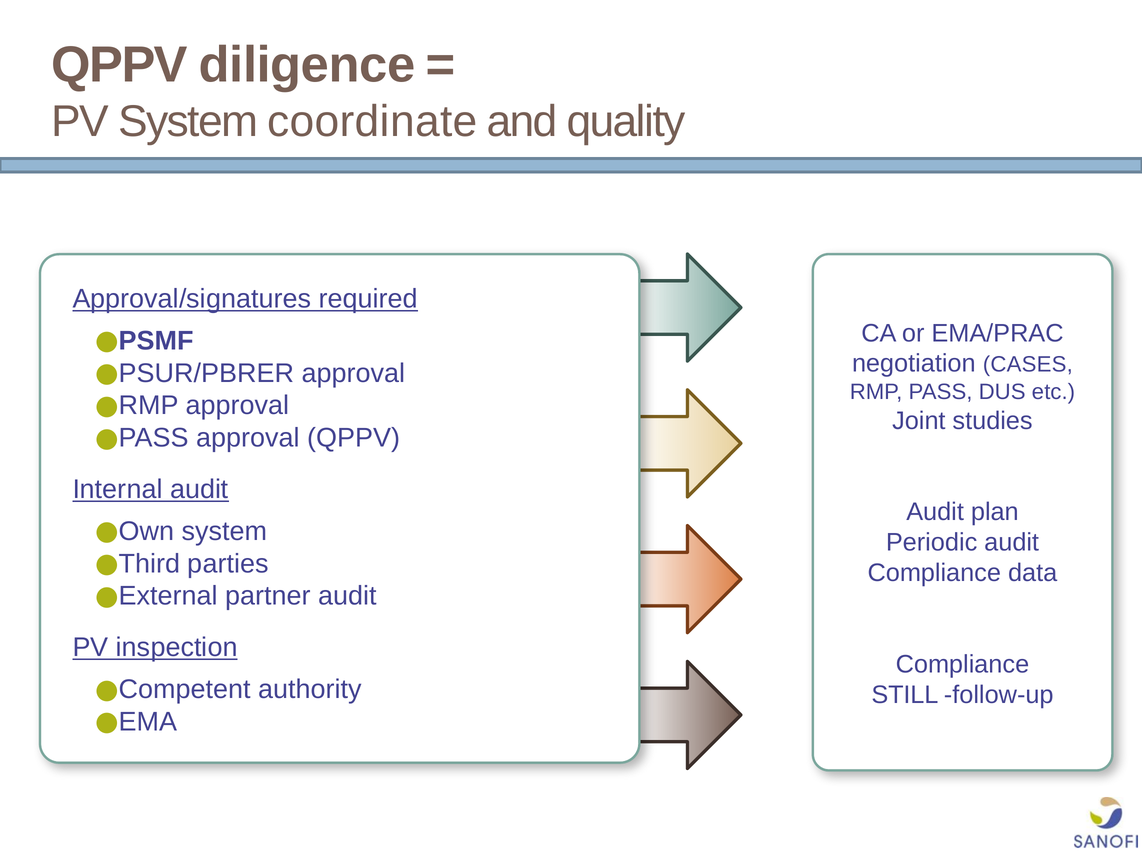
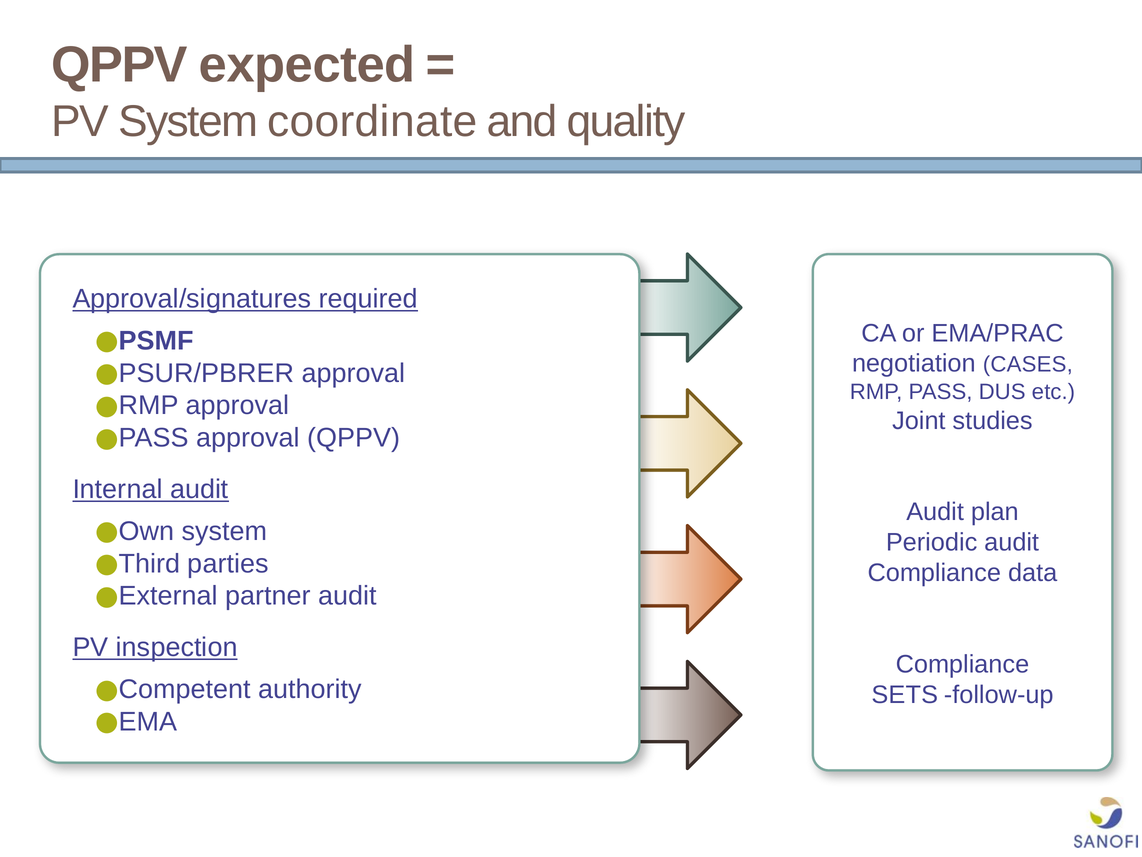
diligence: diligence -> expected
STILL: STILL -> SETS
